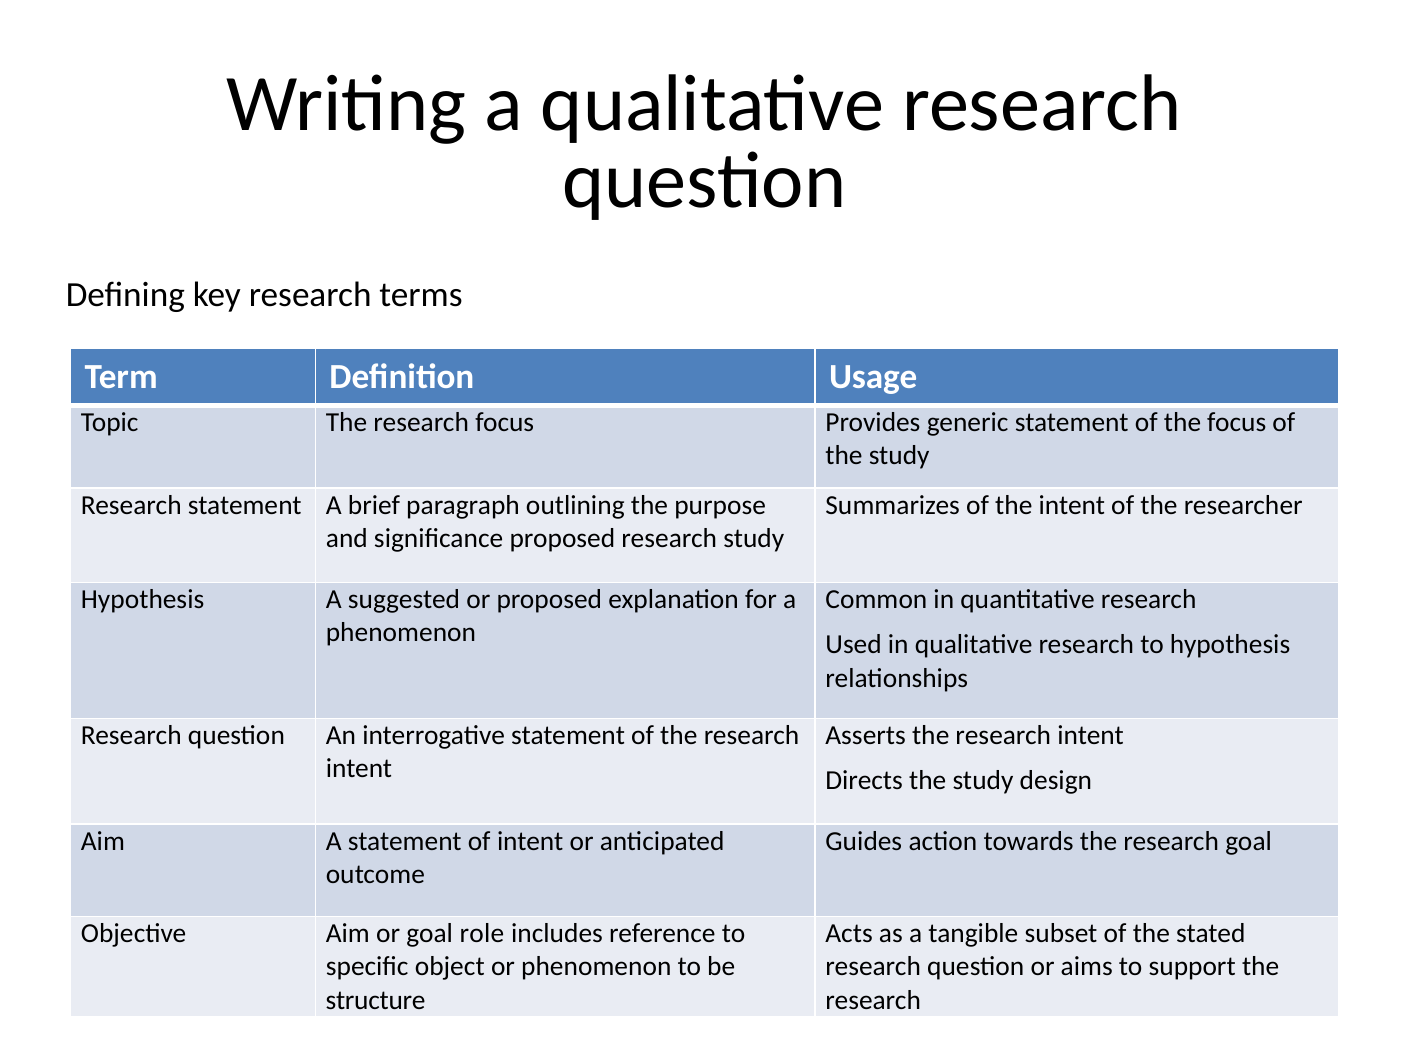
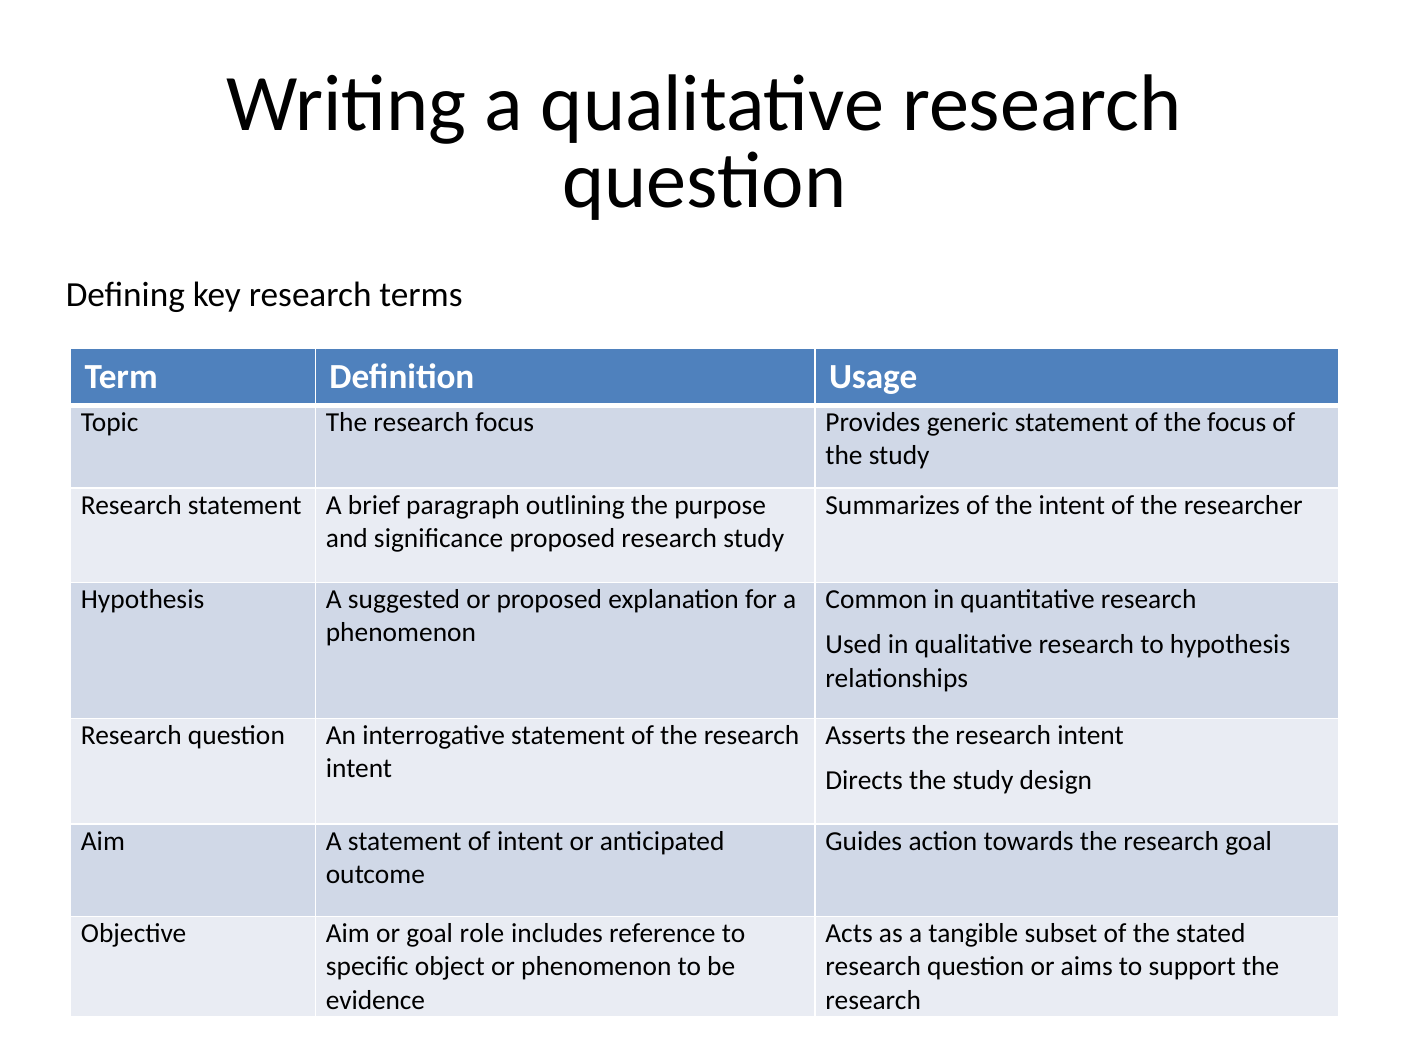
structure: structure -> evidence
